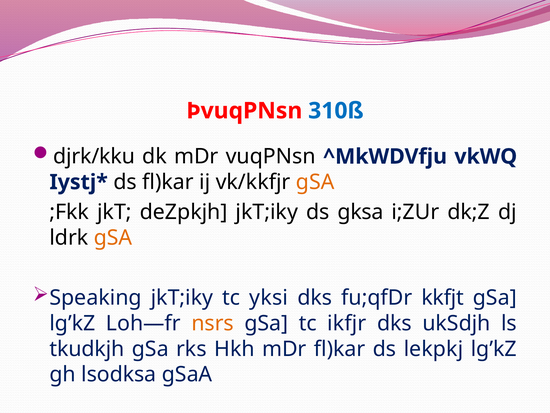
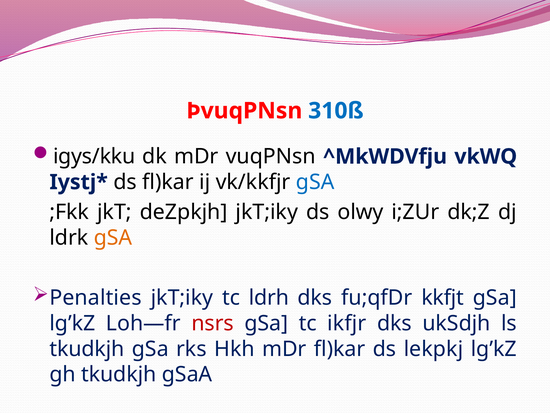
djrk/kku: djrk/kku -> igys/kku
gSA at (315, 182) colour: orange -> blue
gksa: gksa -> olwy
Speaking: Speaking -> Penalties
yksi: yksi -> ldrh
nsrs colour: orange -> red
gh lsodksa: lsodksa -> tkudkjh
